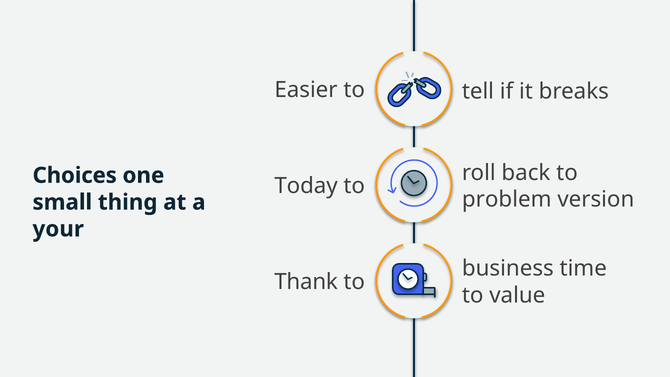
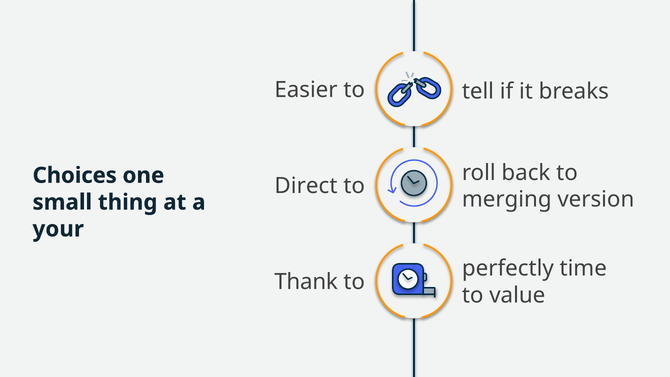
Today: Today -> Direct
problem: problem -> merging
business: business -> perfectly
